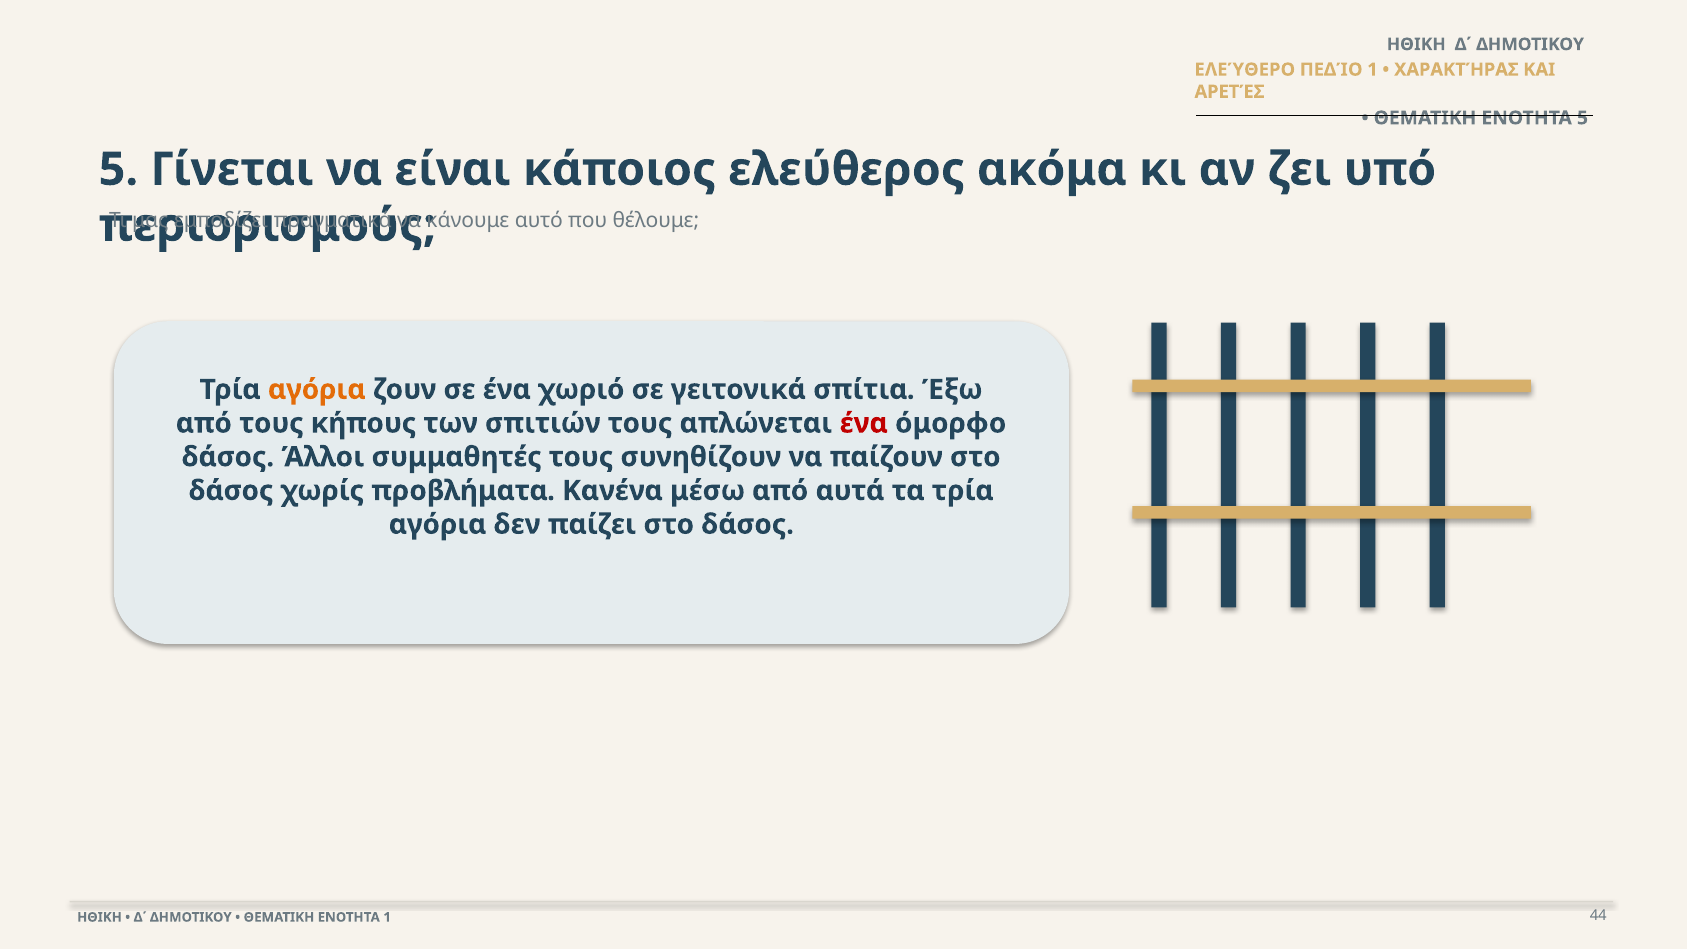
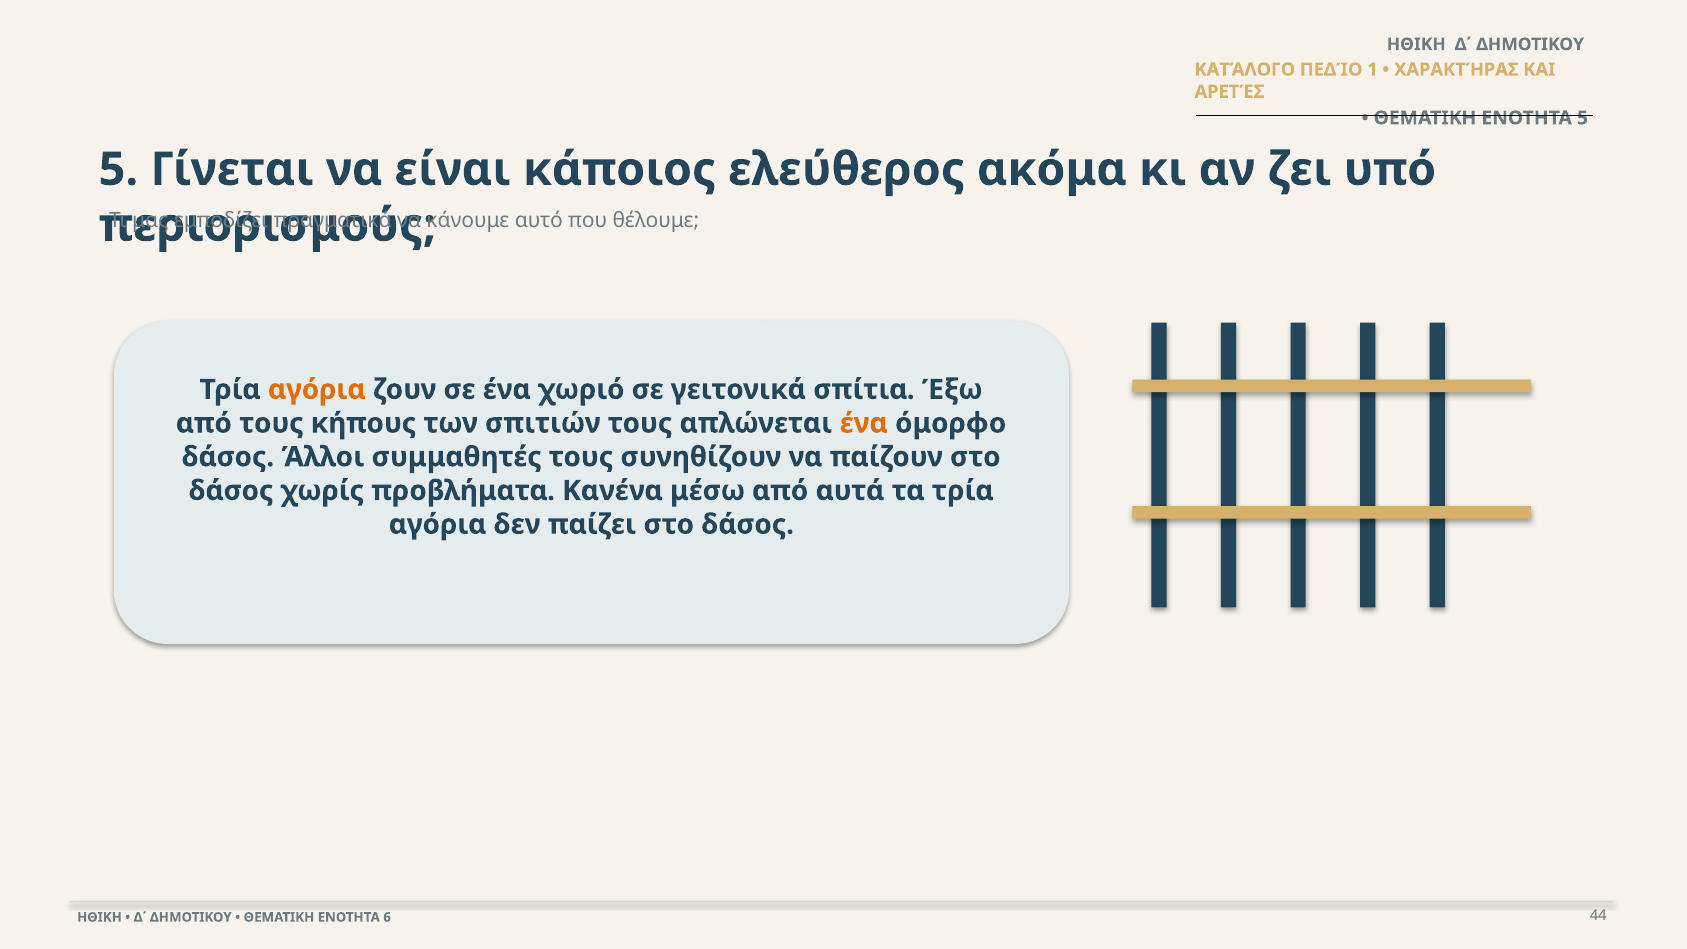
ΕΛΕΎΘΕΡΟ: ΕΛΕΎΘΕΡΟ -> ΚΑΤΆΛΟΓΟ
ένα at (864, 423) colour: red -> orange
ΕΝΟΤΗΤΑ 1: 1 -> 6
